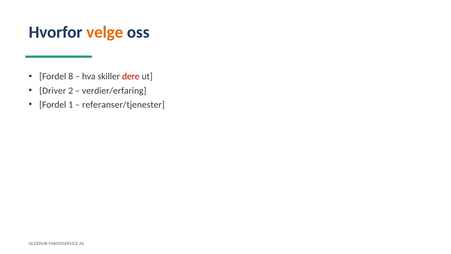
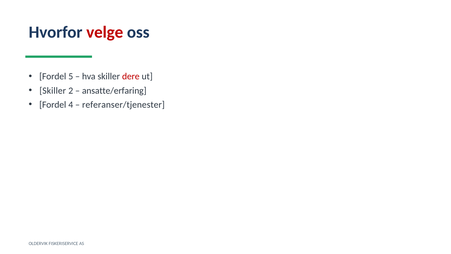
velge colour: orange -> red
8: 8 -> 5
Driver at (53, 90): Driver -> Skiller
verdier/erfaring: verdier/erfaring -> ansatte/erfaring
1: 1 -> 4
